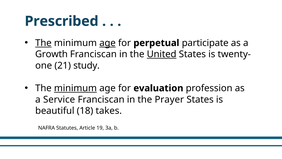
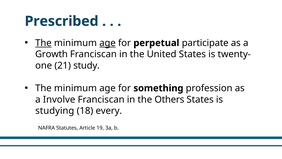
United underline: present -> none
minimum at (75, 88) underline: present -> none
evaluation: evaluation -> something
Service: Service -> Involve
Prayer: Prayer -> Others
beautiful: beautiful -> studying
takes: takes -> every
